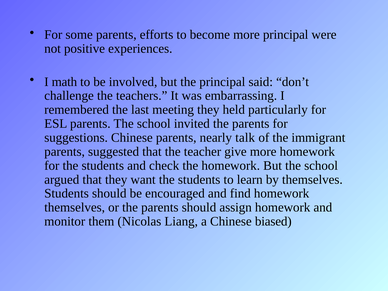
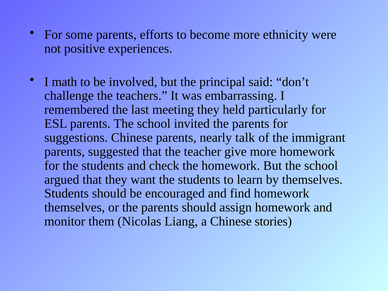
more principal: principal -> ethnicity
biased: biased -> stories
